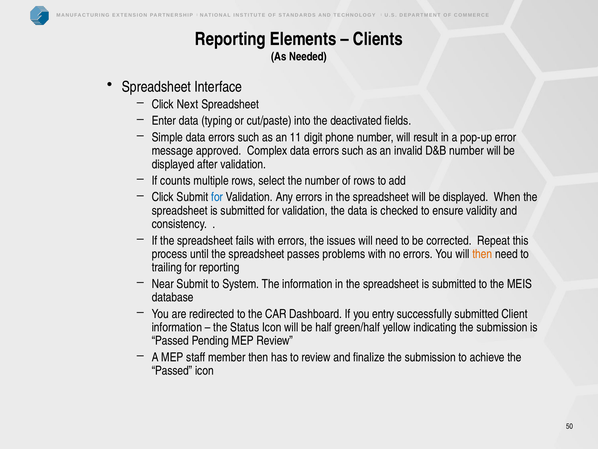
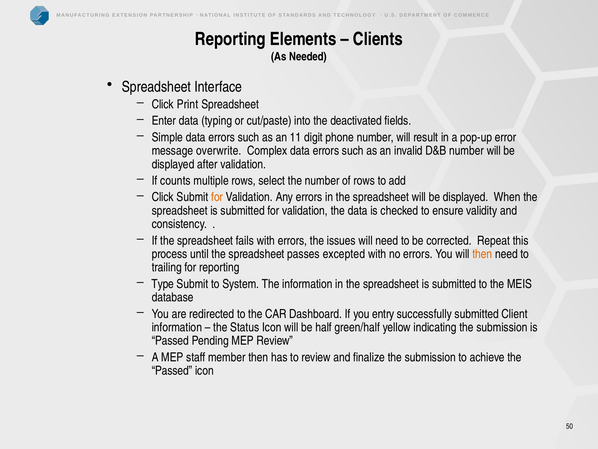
Next: Next -> Print
approved: approved -> overwrite
for at (217, 197) colour: blue -> orange
problems: problems -> excepted
Near: Near -> Type
